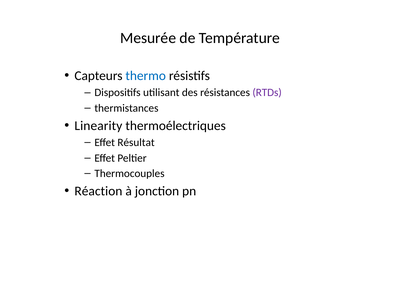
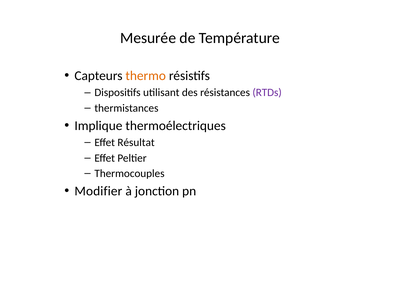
thermo colour: blue -> orange
Linearity: Linearity -> Implique
Réaction: Réaction -> Modifier
